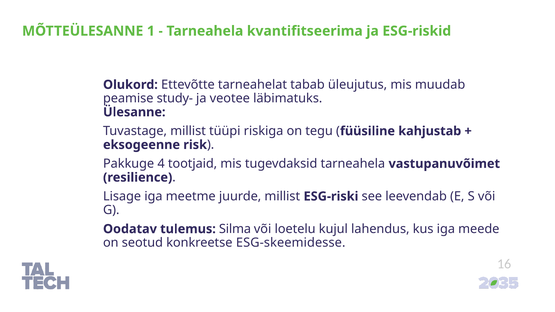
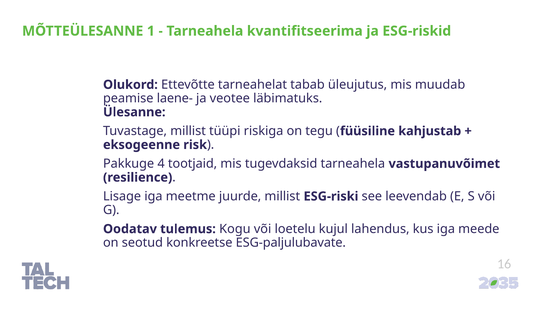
study-: study- -> laene-
Silma: Silma -> Kogu
ESG-skeemidesse: ESG-skeemidesse -> ESG-paljulubavate
